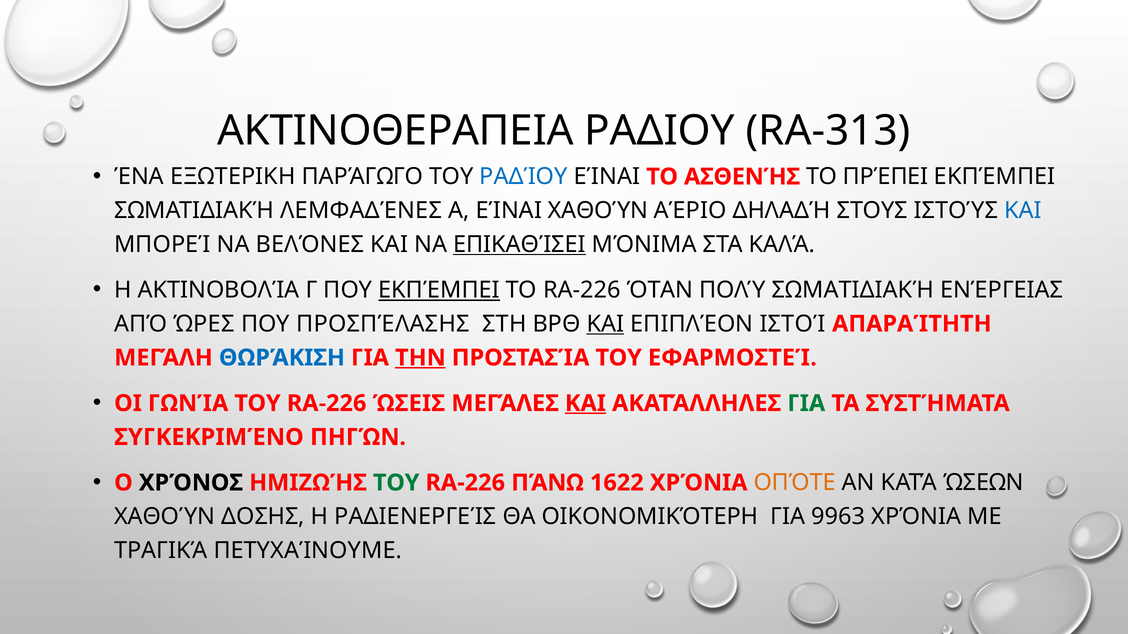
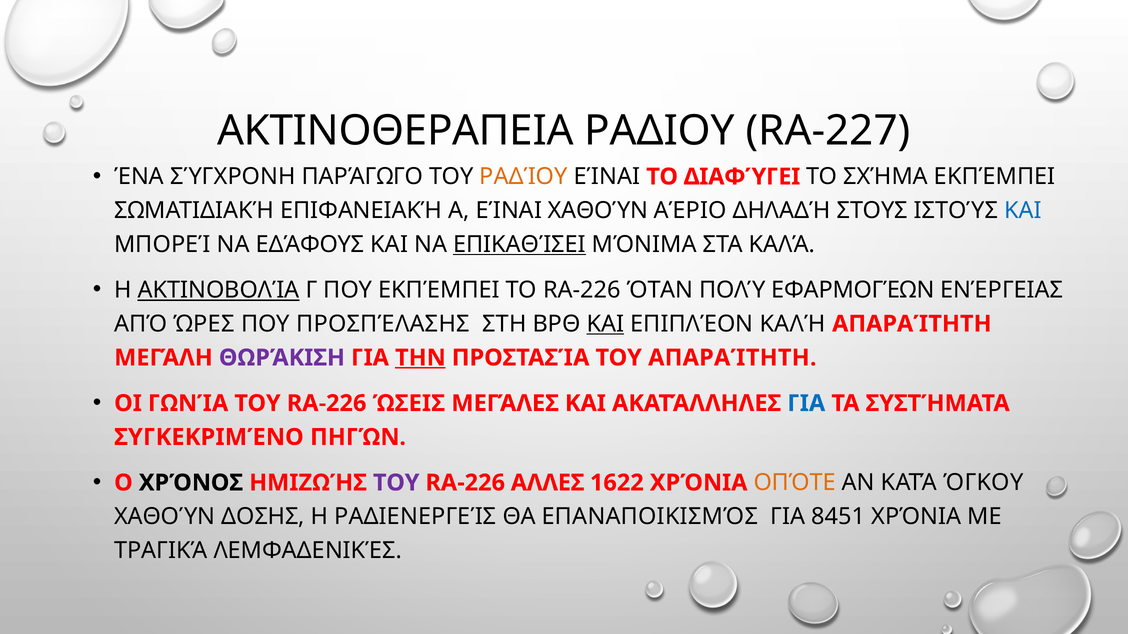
RA-313: RA-313 -> RA-227
ΕΞΩΤΕΡΙΚΗ: ΕΞΩΤΕΡΙΚΗ -> ΣΎΓΧΡΟΝΗ
ΡΑΔΊΟΥ colour: blue -> orange
ΑΣΘΕΝΉΣ: ΑΣΘΕΝΉΣ -> ΔΙΑΦΎΓΕΙ
ΠΡΈΠΕΙ: ΠΡΈΠΕΙ -> ΣΧΉΜΑ
ΛΕΜΦΑΔΈΝΕΣ: ΛΕΜΦΑΔΈΝΕΣ -> ΕΠΙΦΑΝΕΙΑΚΉ
ΒΕΛΌΝΕΣ: ΒΕΛΌΝΕΣ -> ΕΔΆΦΟΥΣ
ΑΚΤΙΝΟΒΟΛΊΑ underline: none -> present
ΕΚΠΈΜΠΕΙ at (439, 290) underline: present -> none
ΠΟΛΎ ΣΩΜΑΤΙΔΙΑΚΉ: ΣΩΜΑΤΙΔΙΑΚΉ -> ΕΦΑΡΜΟΓΈΩΝ
ΙΣΤΟΊ: ΙΣΤΟΊ -> ΚΑΛΉ
ΘΩΡΆΚΙΣΗ colour: blue -> purple
ΤΟΥ ΕΦΑΡΜΟΣΤΕΊ: ΕΦΑΡΜΟΣΤΕΊ -> ΑΠΑΡΑΊΤΗΤΗ
ΚΑΙ at (585, 404) underline: present -> none
ΓΙΑ at (806, 404) colour: green -> blue
ΤΟΥ at (396, 483) colour: green -> purple
ΠΆΝΩ: ΠΆΝΩ -> ΑΛΛΕΣ
ΏΣΕΩΝ: ΏΣΕΩΝ -> ΌΓΚΟΥ
ΟΙΚΟΝΟΜΙΚΌΤΕΡΗ: ΟΙΚΟΝΟΜΙΚΌΤΕΡΗ -> ΕΠΑΝΑΠΟΙΚΙΣΜΌΣ
9963: 9963 -> 8451
ΠΕΤΥΧΑΊΝΟΥΜΕ: ΠΕΤΥΧΑΊΝΟΥΜΕ -> ΛΕΜΦΑΔΕΝΙΚΈΣ
